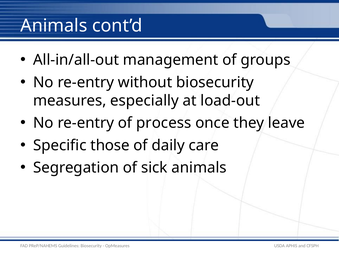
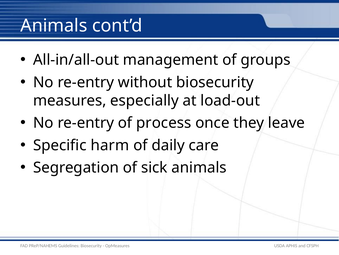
those: those -> harm
